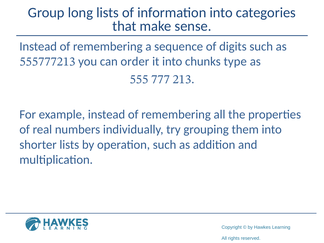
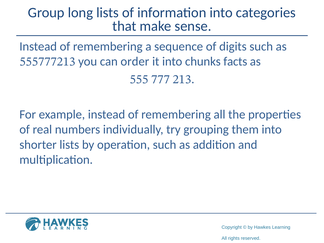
type: type -> facts
